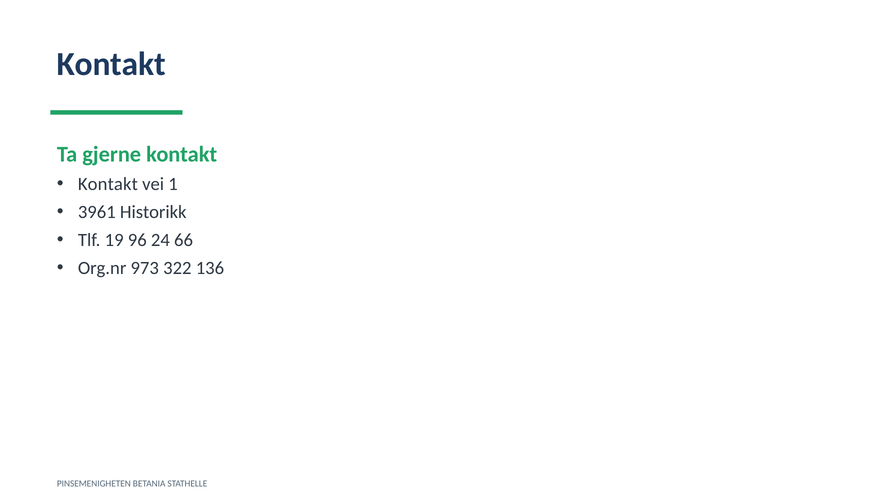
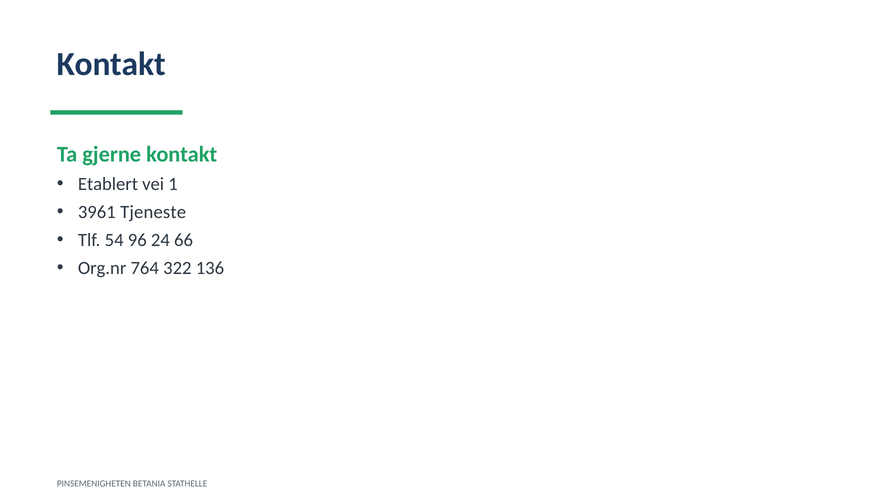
Kontakt at (108, 184): Kontakt -> Etablert
Historikk: Historikk -> Tjeneste
19: 19 -> 54
973: 973 -> 764
